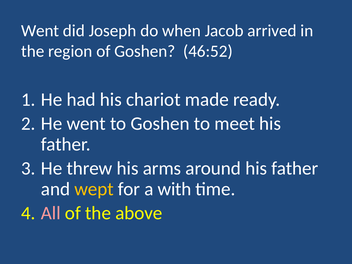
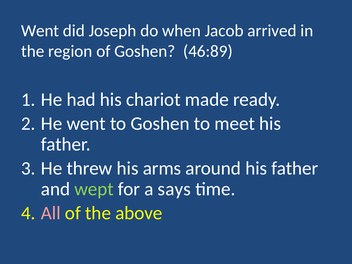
46:52: 46:52 -> 46:89
wept colour: yellow -> light green
with: with -> says
